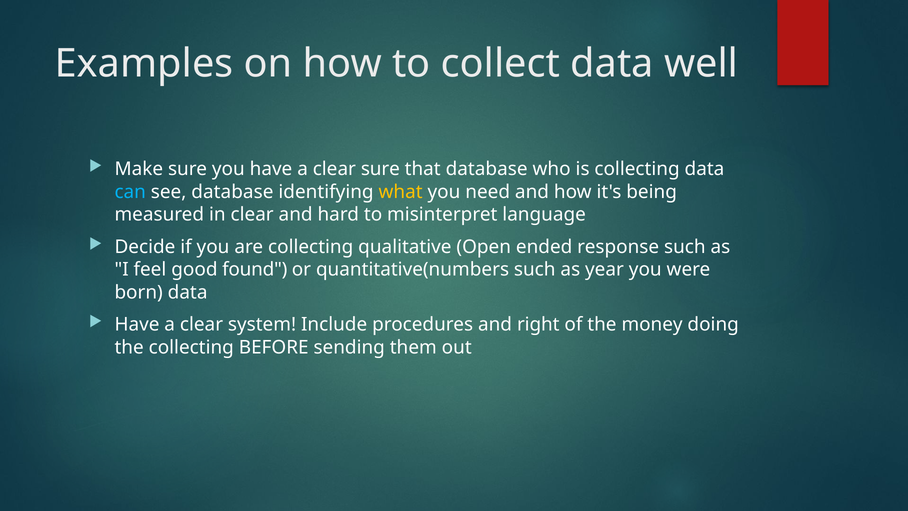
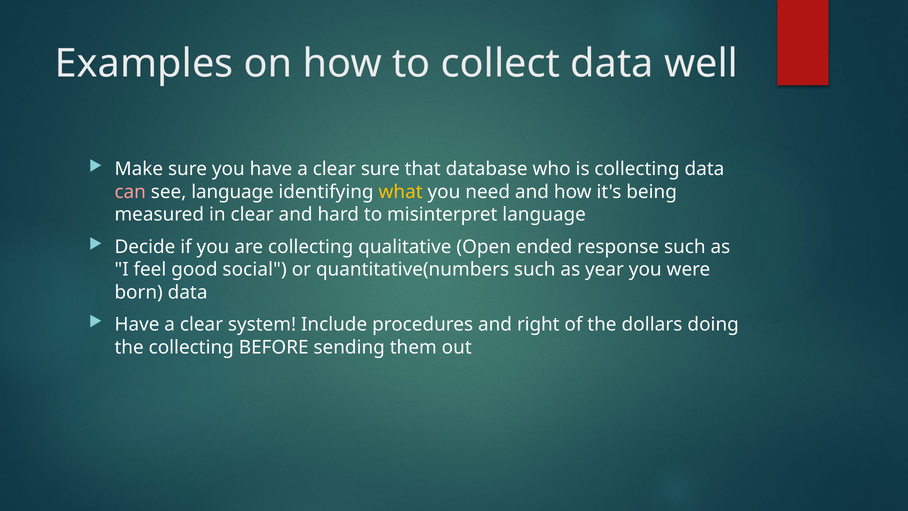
can colour: light blue -> pink
see database: database -> language
found: found -> social
money: money -> dollars
